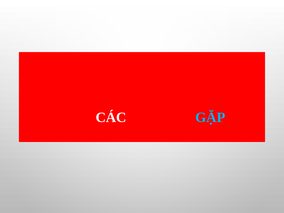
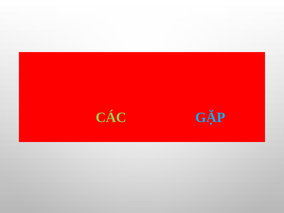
CÁC at (111, 117) colour: white -> light green
